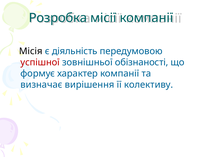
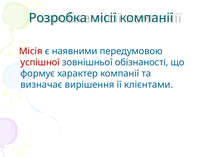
Місія colour: black -> red
діяльність: діяльність -> наявними
колективу: колективу -> клієнтами
